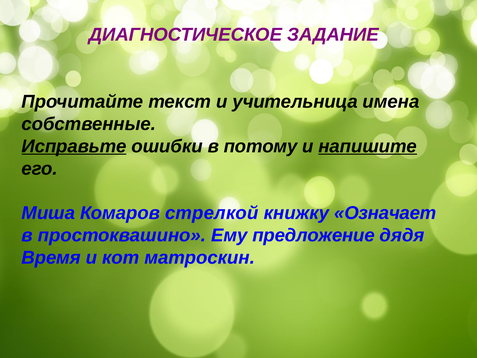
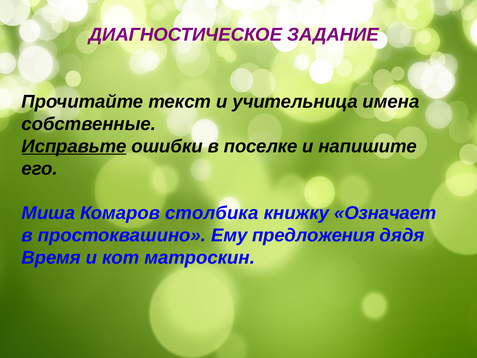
потому: потому -> поселке
напишите underline: present -> none
стрелкой: стрелкой -> столбика
предложение: предложение -> предложения
